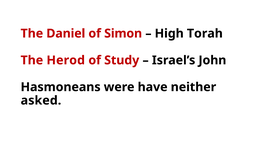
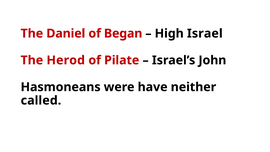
Simon: Simon -> Began
Torah: Torah -> Israel
Study: Study -> Pilate
asked: asked -> called
